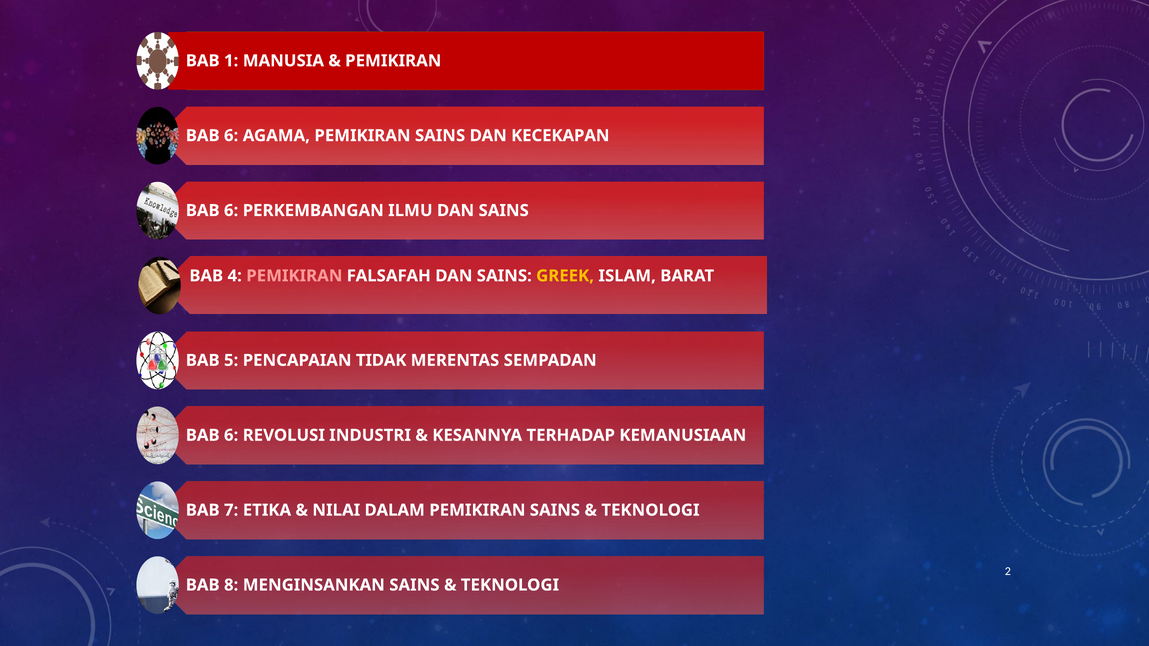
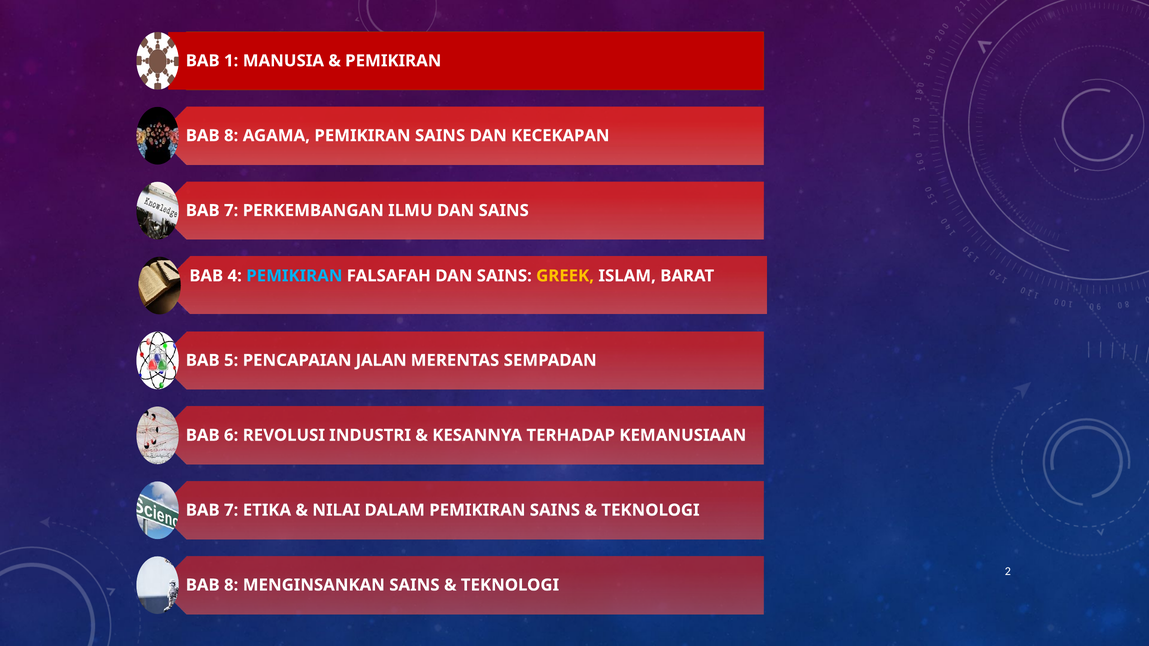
6 at (231, 136): 6 -> 8
6 at (231, 211): 6 -> 7
PEMIKIRAN at (294, 276) colour: pink -> light blue
TIDAK: TIDAK -> JALAN
